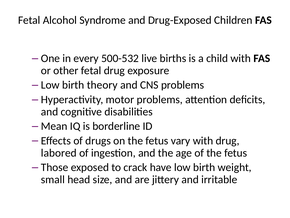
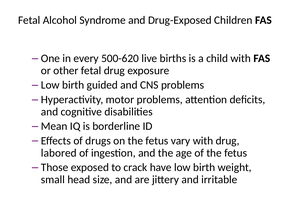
500-532: 500-532 -> 500-620
theory: theory -> guided
